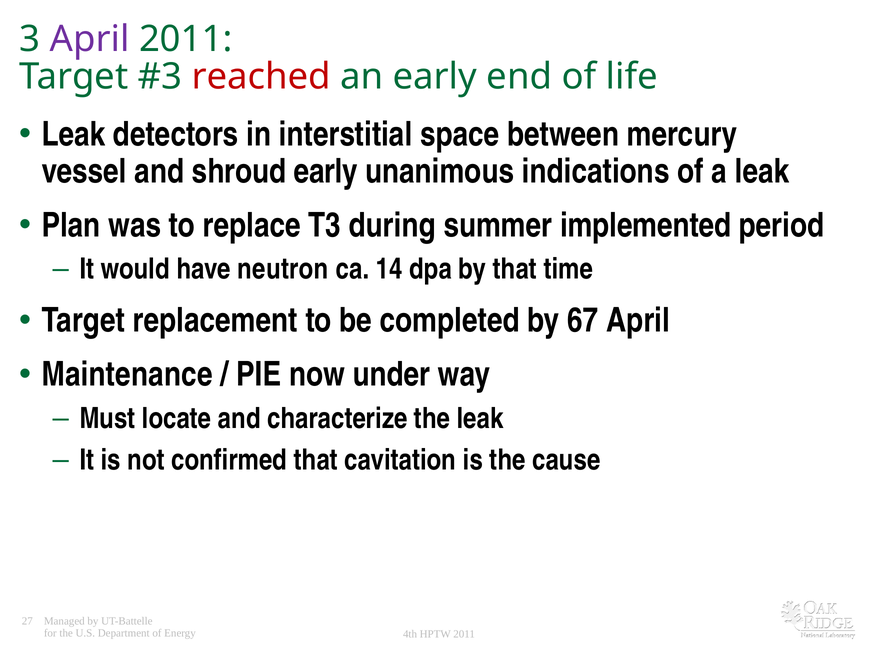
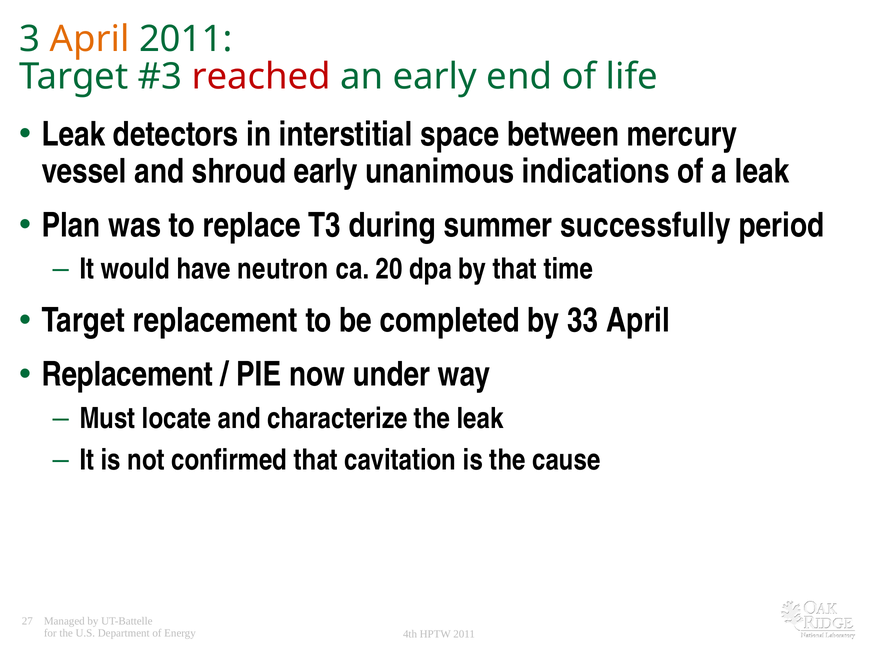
April at (90, 39) colour: purple -> orange
implemented: implemented -> successfully
14: 14 -> 20
67: 67 -> 33
Maintenance at (127, 374): Maintenance -> Replacement
